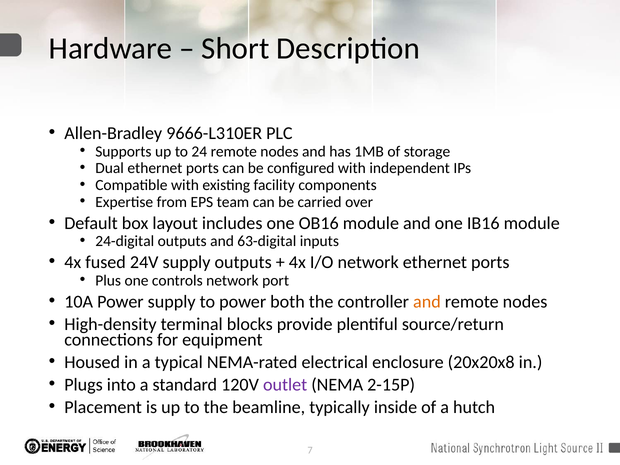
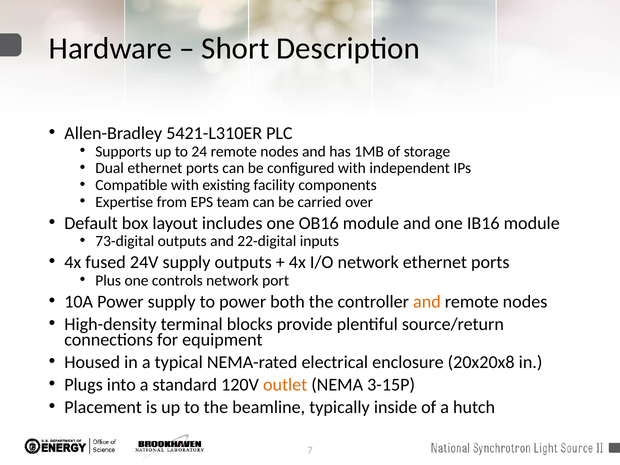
9666-L310ER: 9666-L310ER -> 5421-L310ER
24-digital: 24-digital -> 73-digital
63-digital: 63-digital -> 22-digital
outlet colour: purple -> orange
2-15P: 2-15P -> 3-15P
